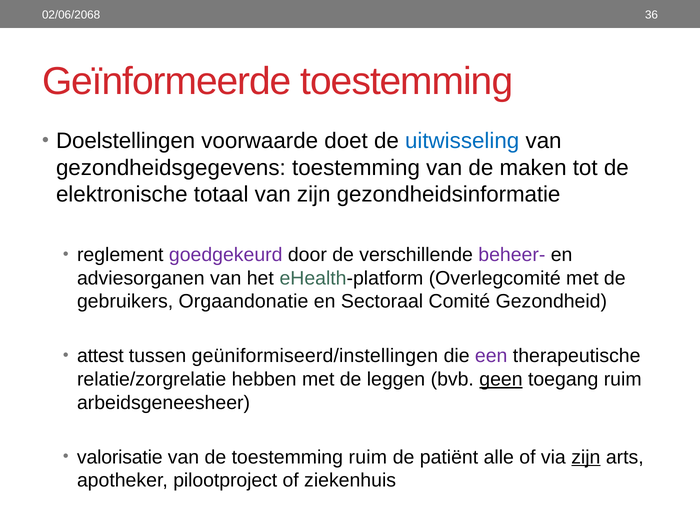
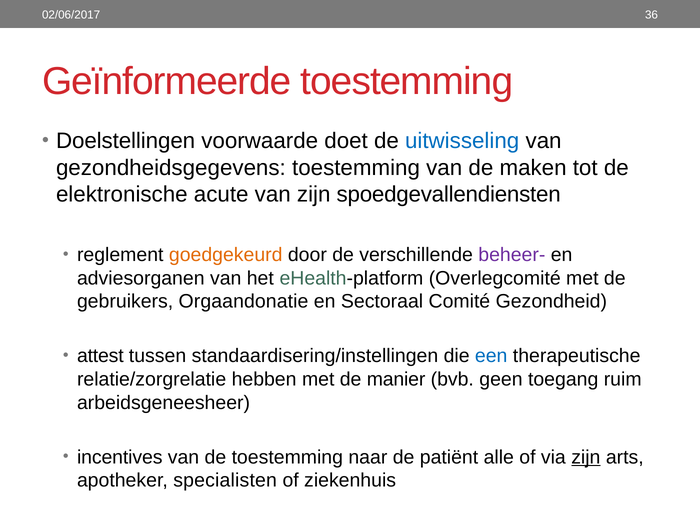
02/06/2068: 02/06/2068 -> 02/06/2017
totaal: totaal -> acute
gezondheidsinformatie: gezondheidsinformatie -> spoedgevallendiensten
goedgekeurd colour: purple -> orange
geüniformiseerd/instellingen: geüniformiseerd/instellingen -> standaardisering/instellingen
een colour: purple -> blue
leggen: leggen -> manier
geen underline: present -> none
valorisatie: valorisatie -> incentives
toestemming ruim: ruim -> naar
pilootproject: pilootproject -> specialisten
